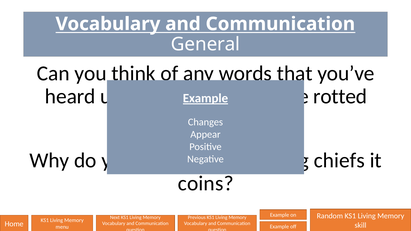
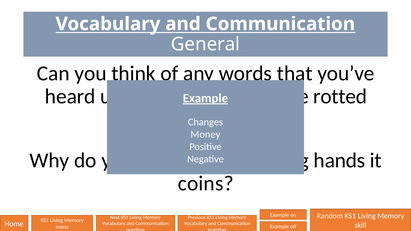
Appear: Appear -> Money
chiefs: chiefs -> hands
